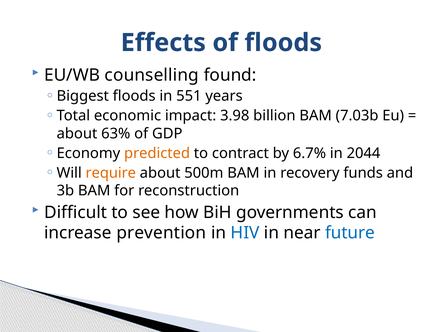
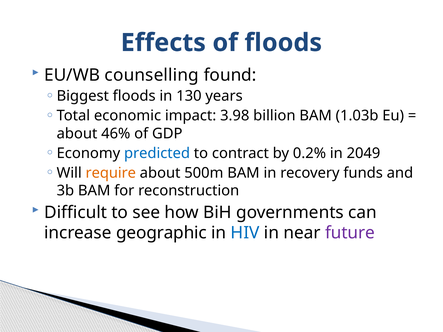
551: 551 -> 130
7.03b: 7.03b -> 1.03b
63%: 63% -> 46%
predicted colour: orange -> blue
6.7%: 6.7% -> 0.2%
2044: 2044 -> 2049
prevention: prevention -> geographic
future colour: blue -> purple
